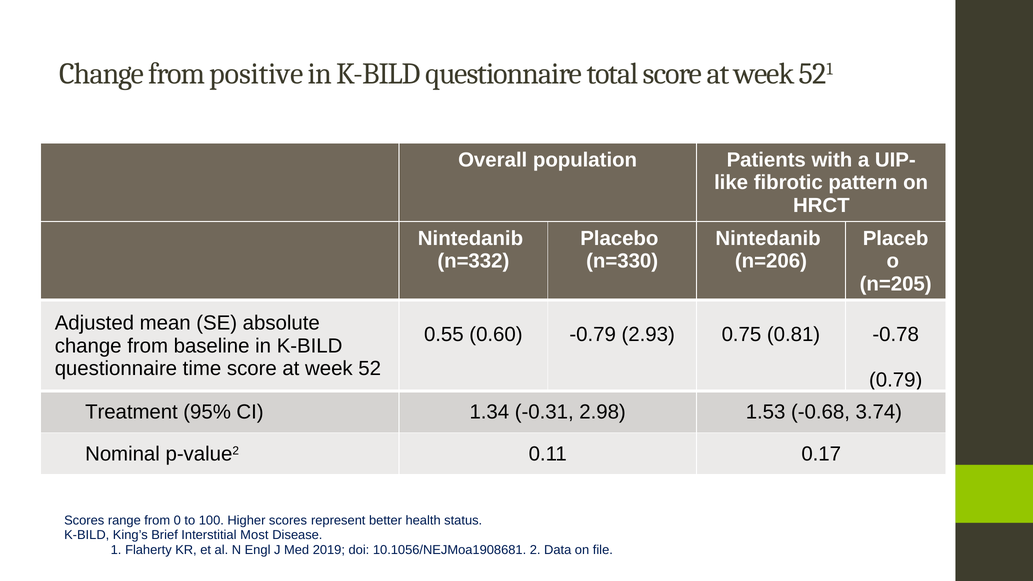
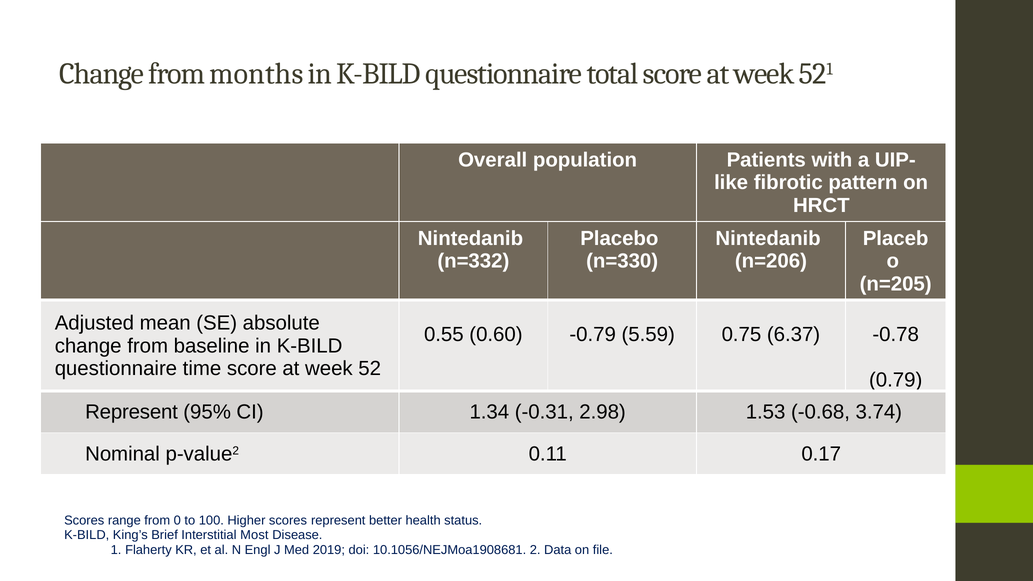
positive: positive -> months
2.93: 2.93 -> 5.59
0.81: 0.81 -> 6.37
Treatment at (131, 412): Treatment -> Represent
